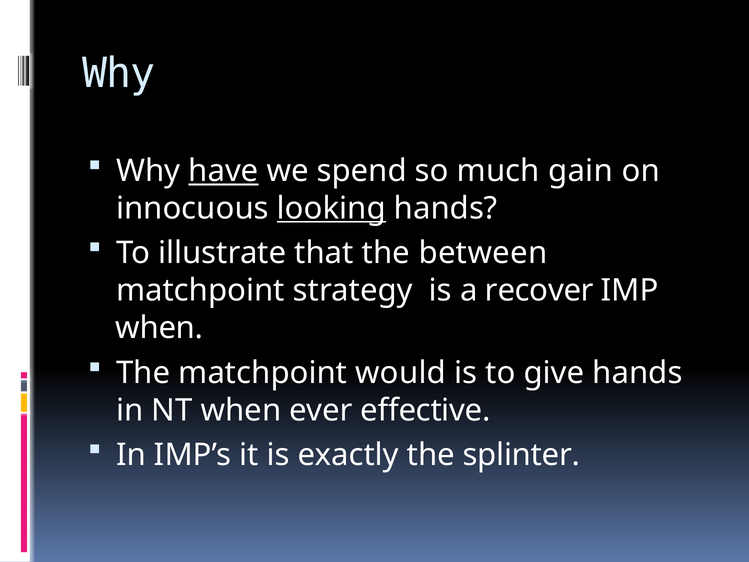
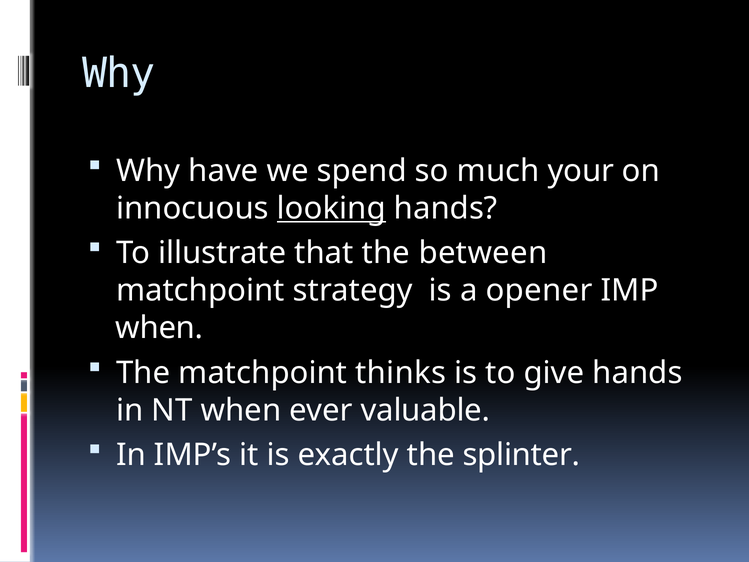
have underline: present -> none
gain: gain -> your
recover: recover -> opener
would: would -> thinks
effective: effective -> valuable
